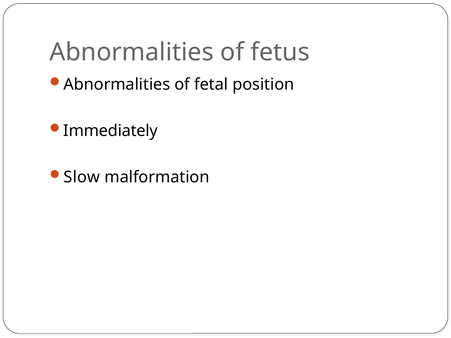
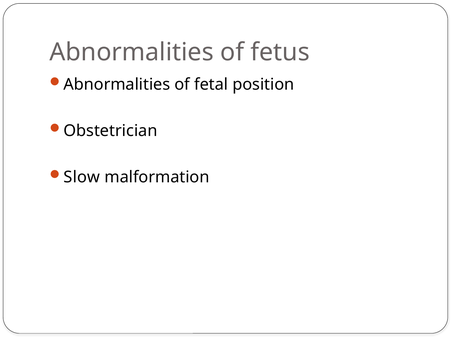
Immediately: Immediately -> Obstetrician
